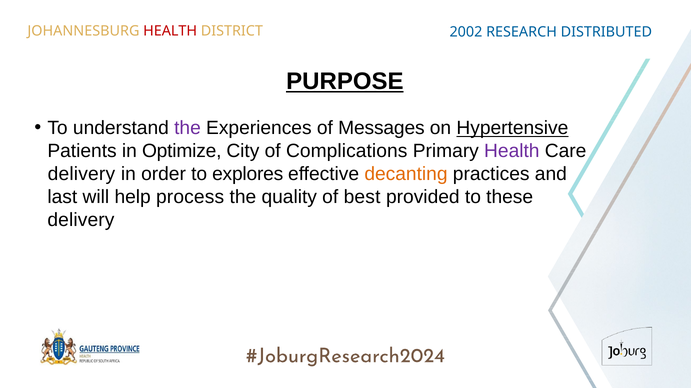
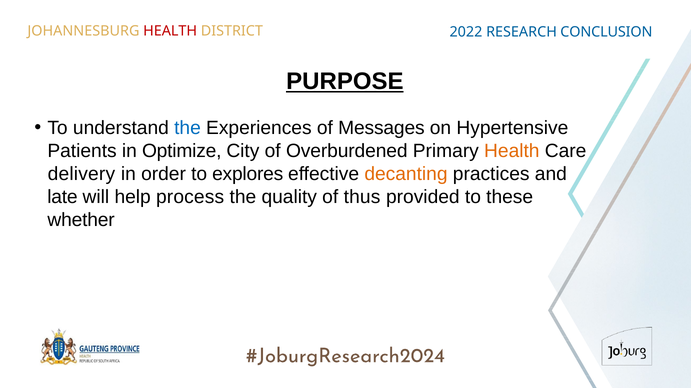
2002: 2002 -> 2022
DISTRIBUTED: DISTRIBUTED -> CONCLUSION
the at (187, 128) colour: purple -> blue
Hypertensive underline: present -> none
Complications: Complications -> Overburdened
Health at (512, 151) colour: purple -> orange
last: last -> late
best: best -> thus
delivery at (81, 220): delivery -> whether
